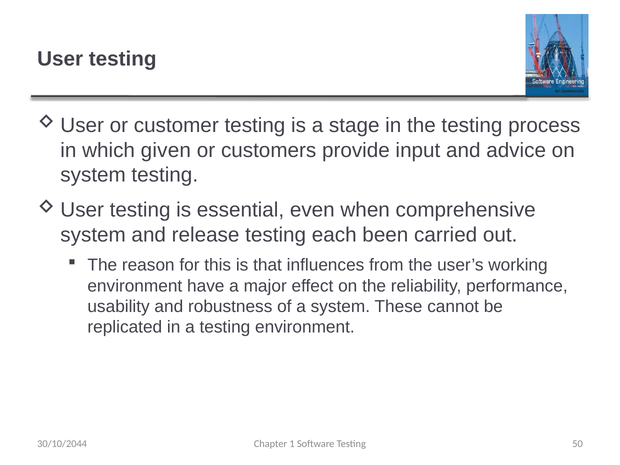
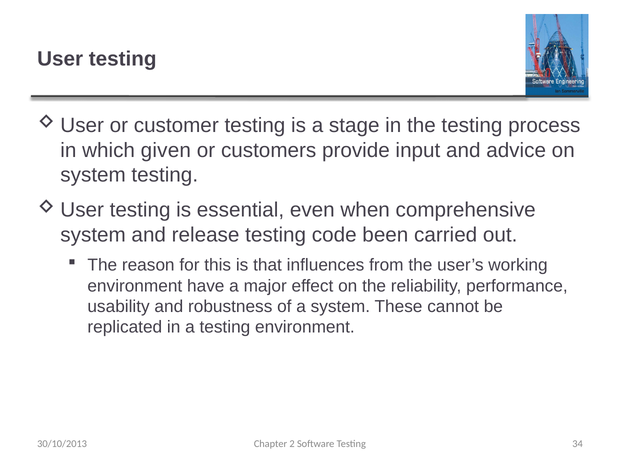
each: each -> code
1: 1 -> 2
50: 50 -> 34
30/10/2044: 30/10/2044 -> 30/10/2013
